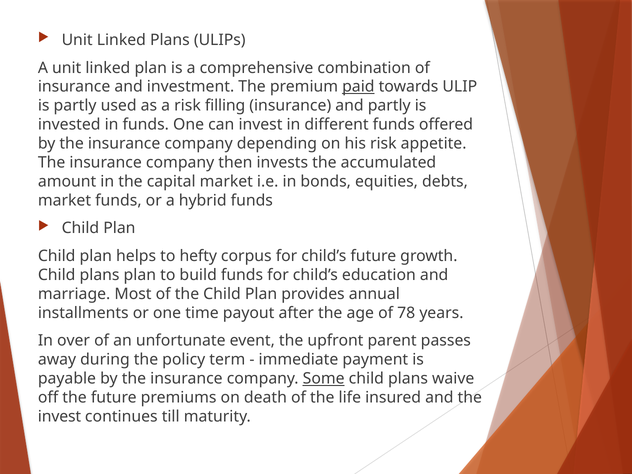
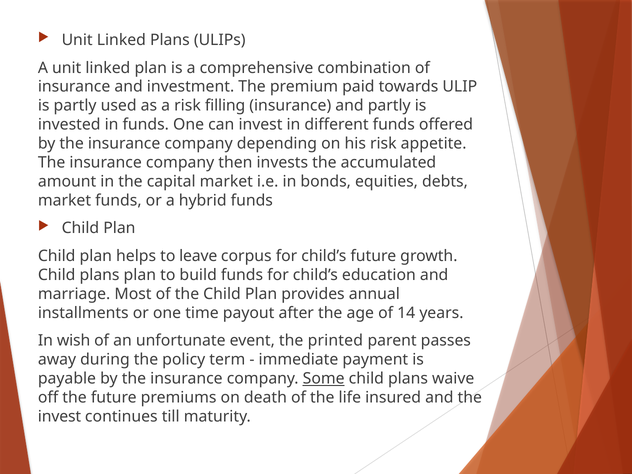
paid underline: present -> none
hefty: hefty -> leave
78: 78 -> 14
over: over -> wish
upfront: upfront -> printed
